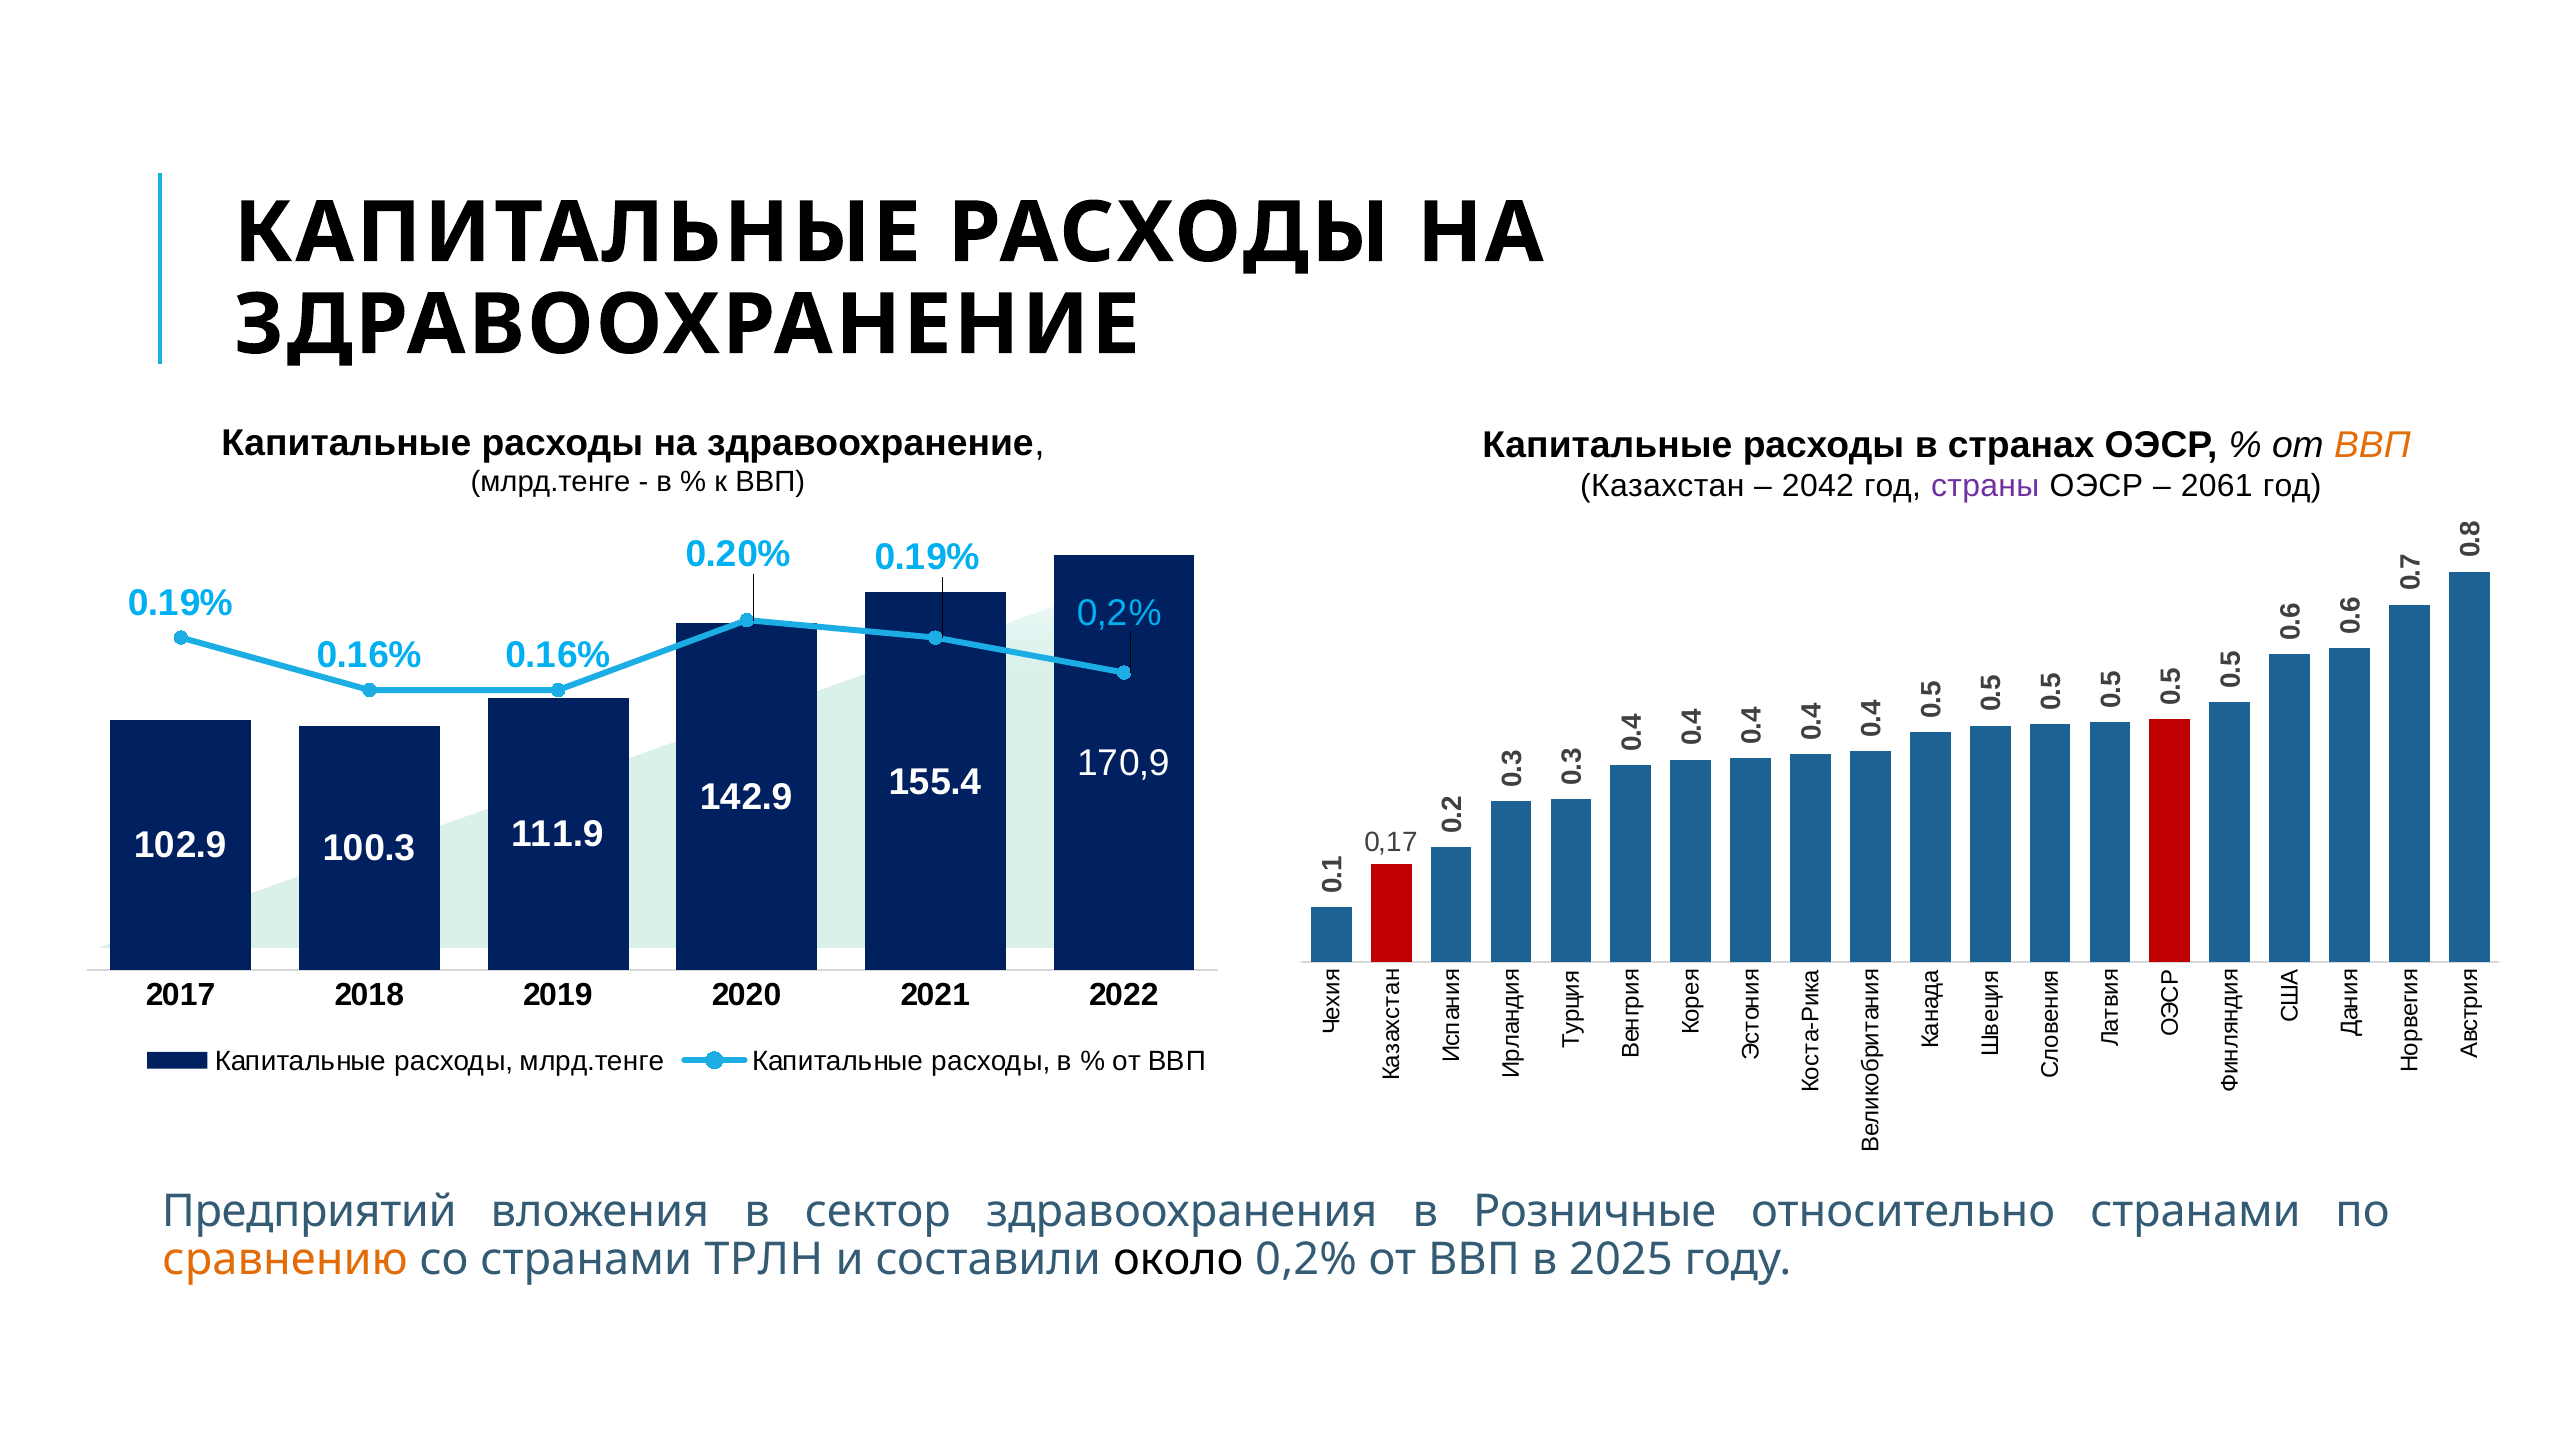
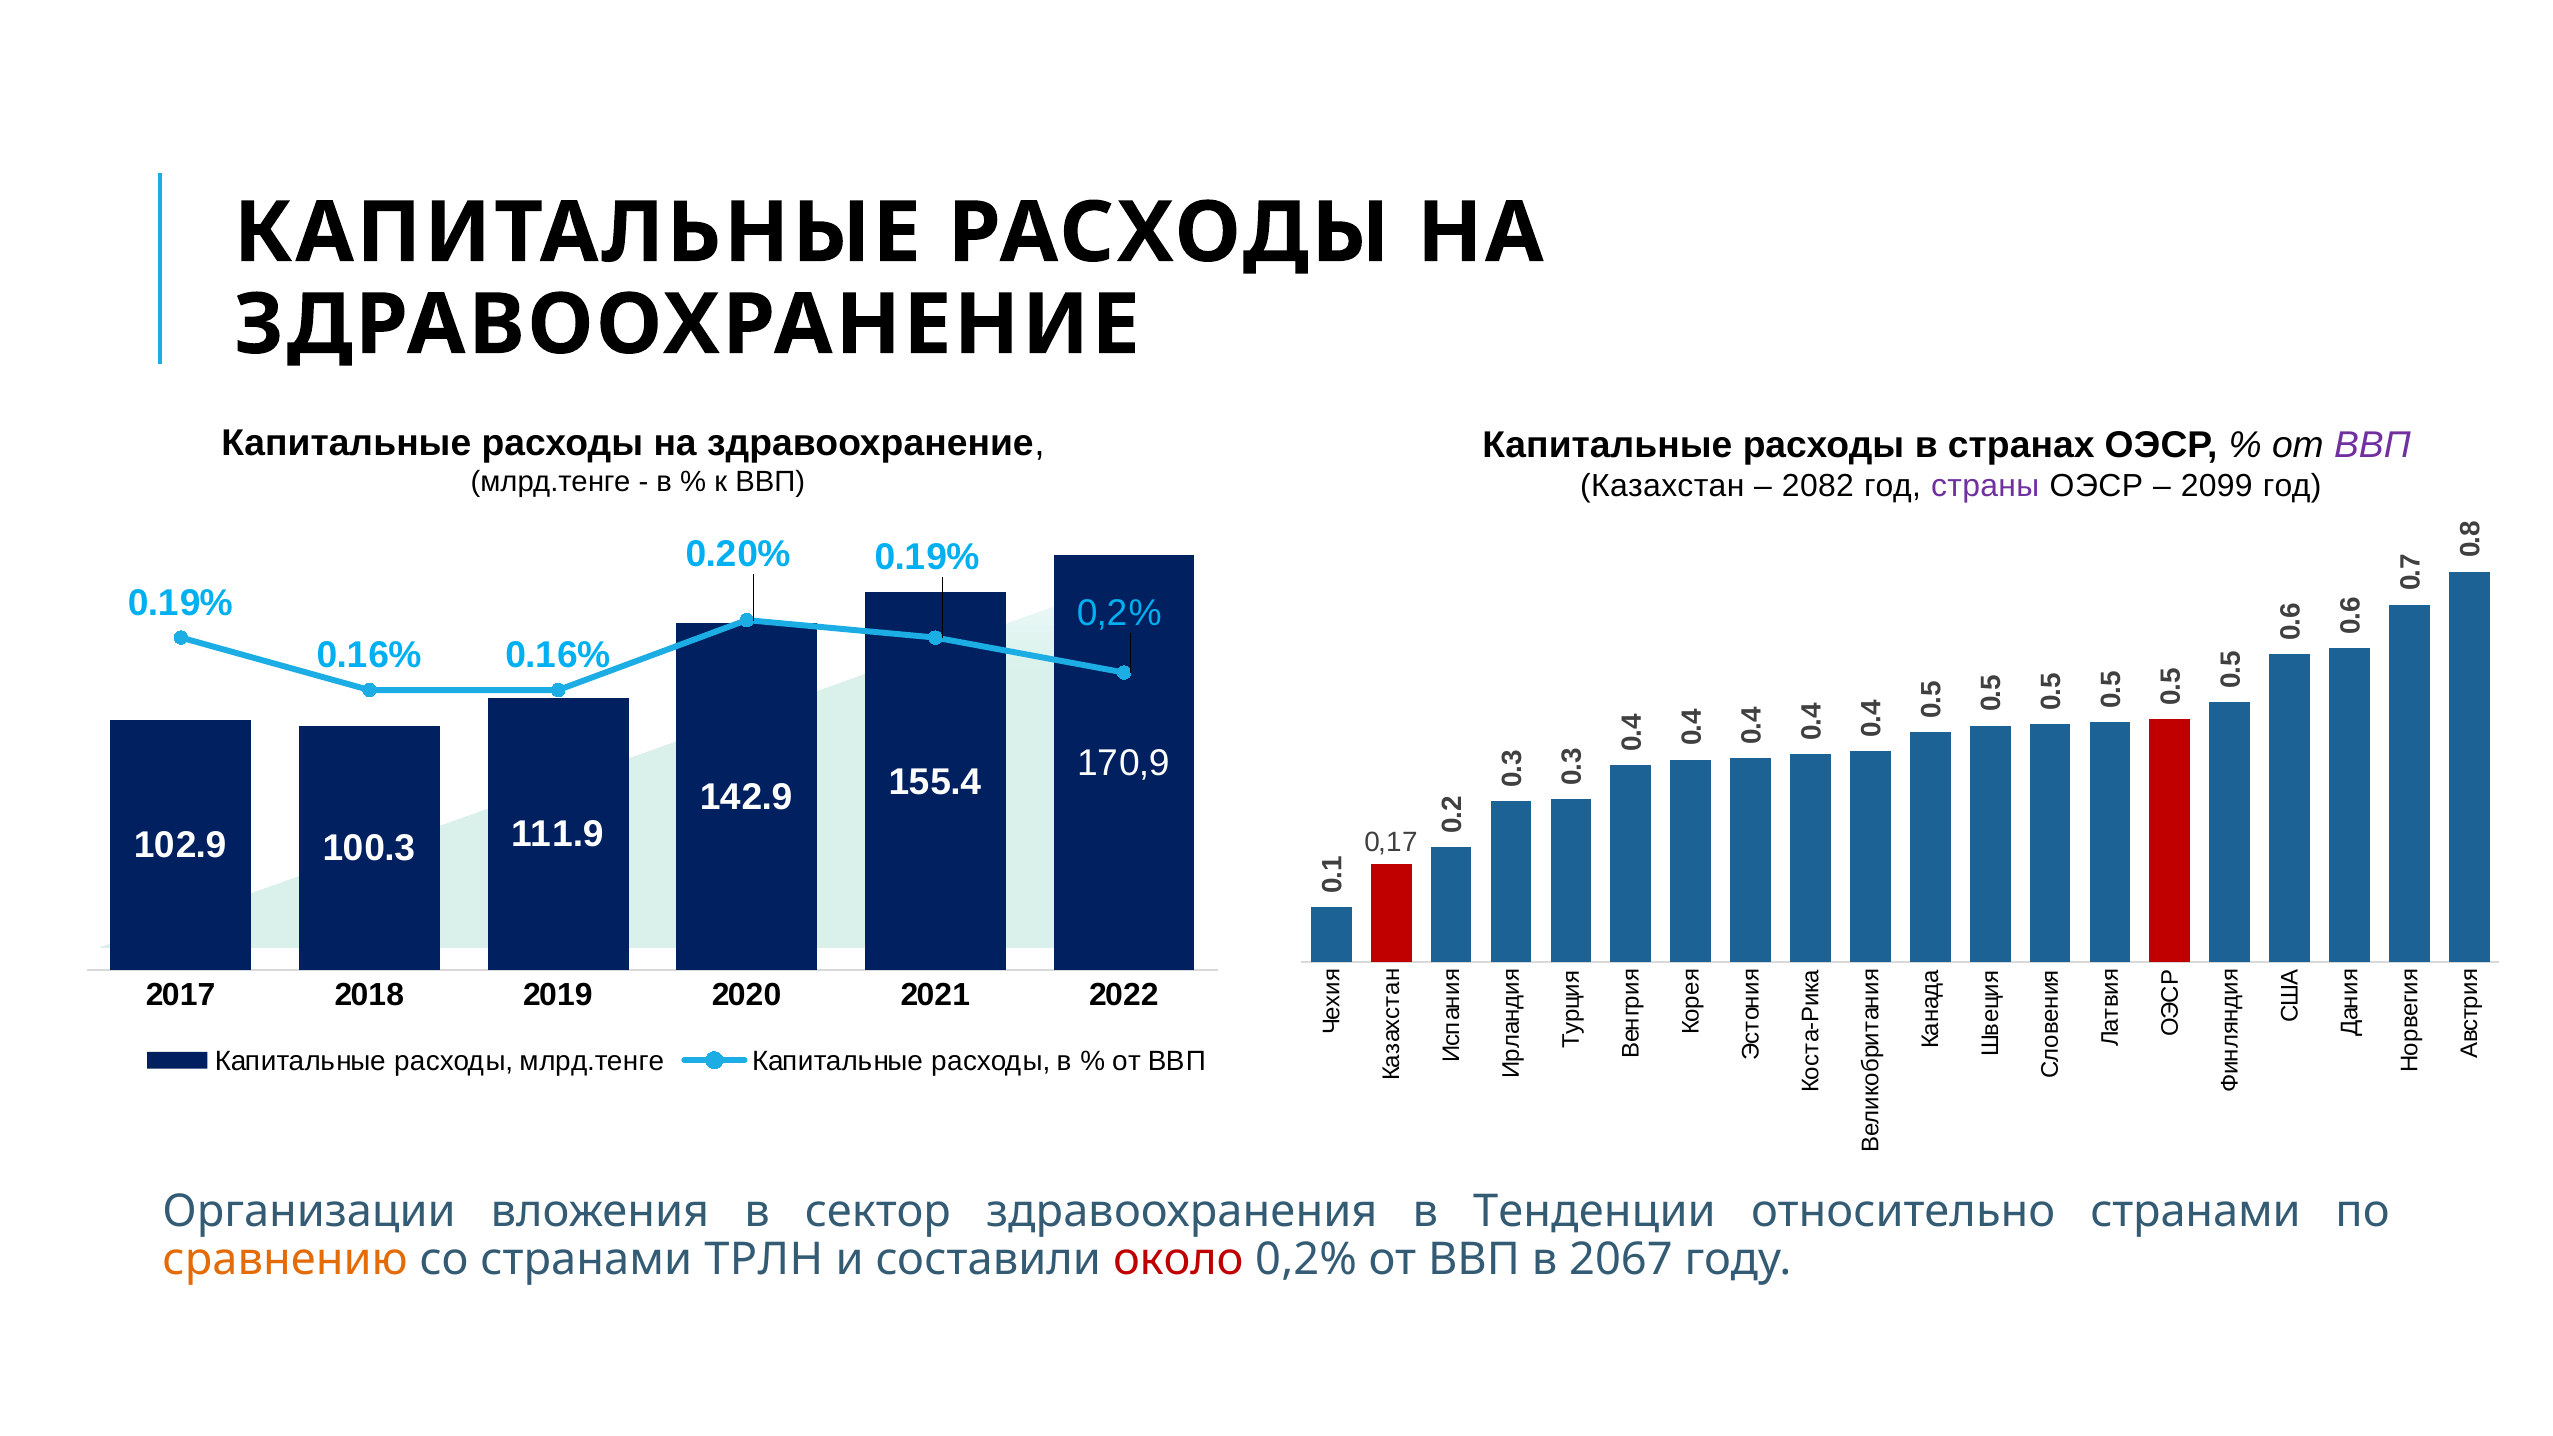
ВВП at (2372, 445) colour: orange -> purple
2042: 2042 -> 2082
2061: 2061 -> 2099
Предприятий: Предприятий -> Организации
Розничные: Розничные -> Тенденции
около colour: black -> red
2025: 2025 -> 2067
